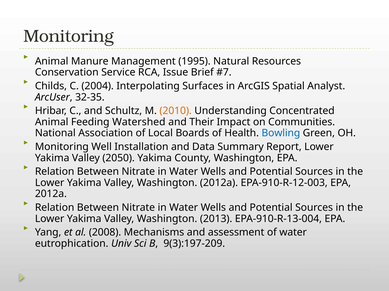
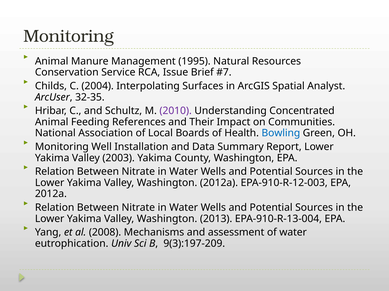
2010 colour: orange -> purple
Watershed: Watershed -> References
2050: 2050 -> 2003
